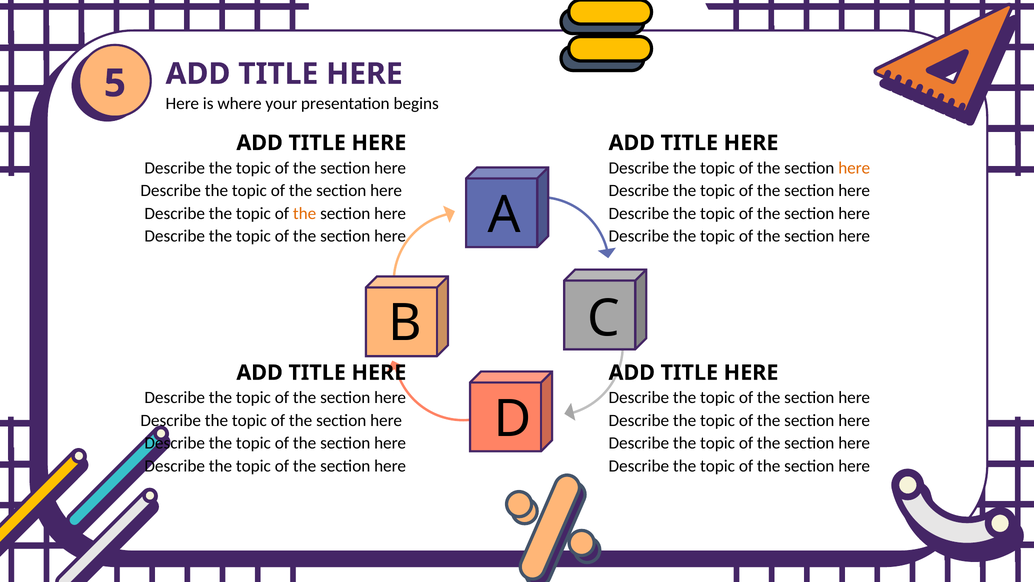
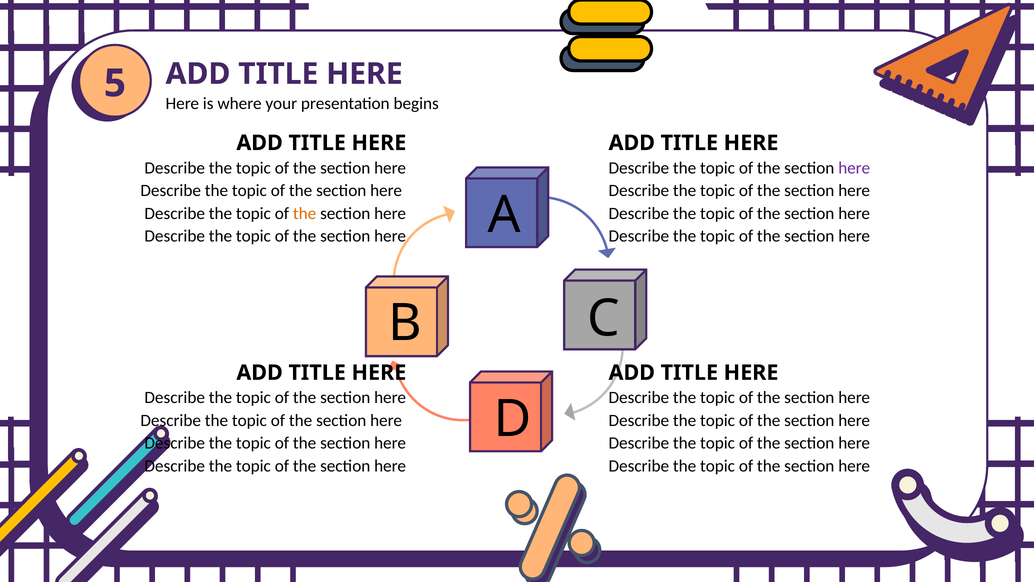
here at (854, 168) colour: orange -> purple
